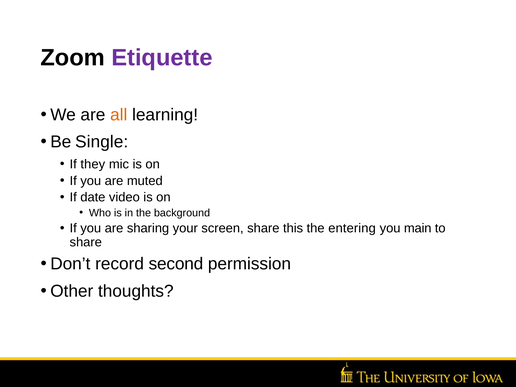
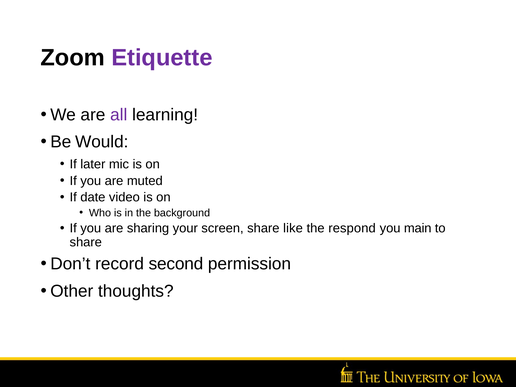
all colour: orange -> purple
Single: Single -> Would
they: they -> later
this: this -> like
entering: entering -> respond
